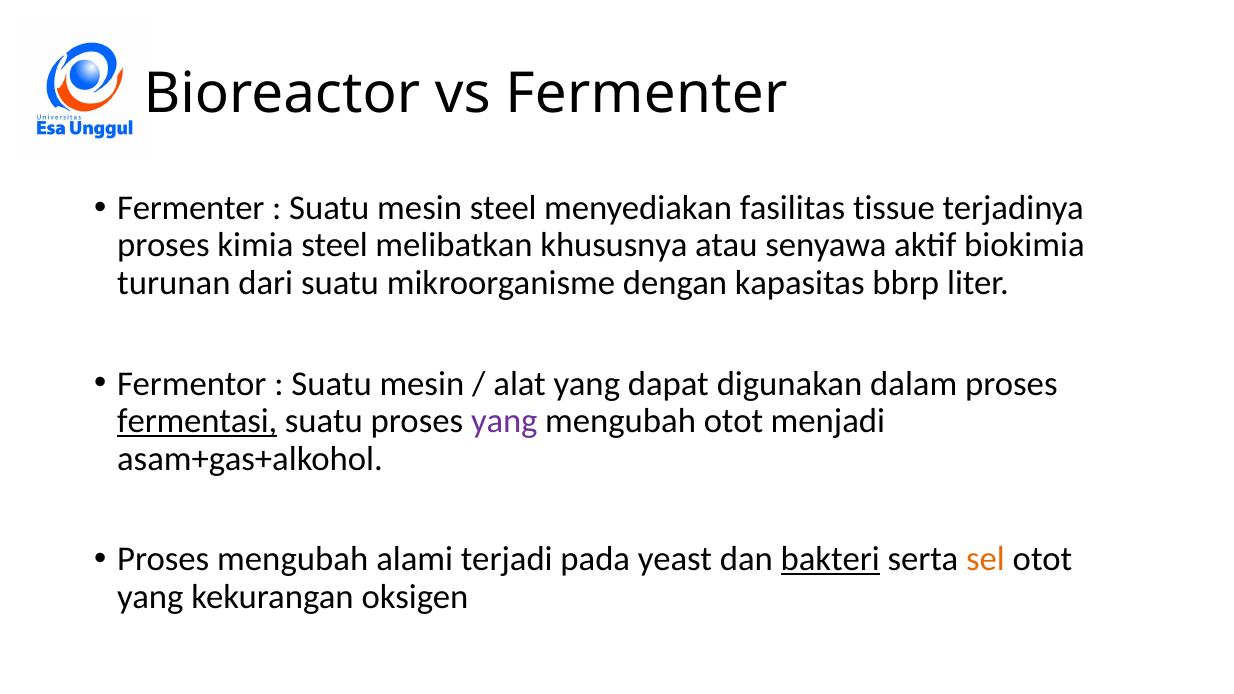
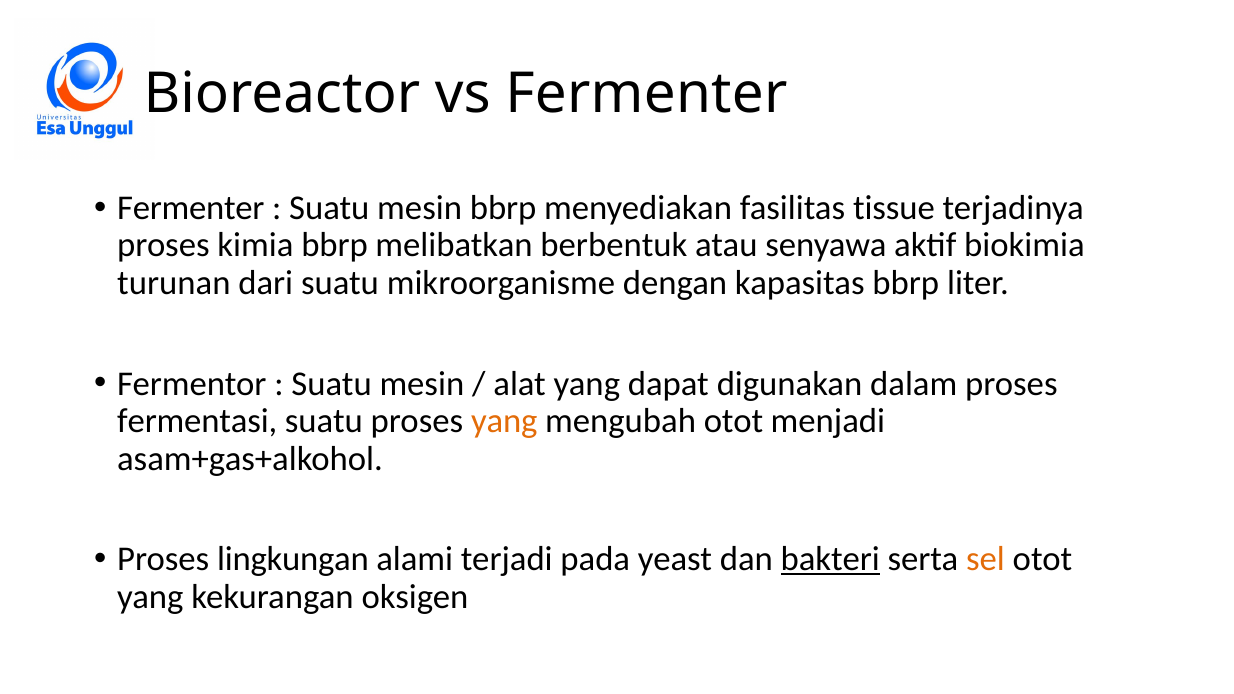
mesin steel: steel -> bbrp
kimia steel: steel -> bbrp
khususnya: khususnya -> berbentuk
fermentasi underline: present -> none
yang at (504, 421) colour: purple -> orange
Proses mengubah: mengubah -> lingkungan
